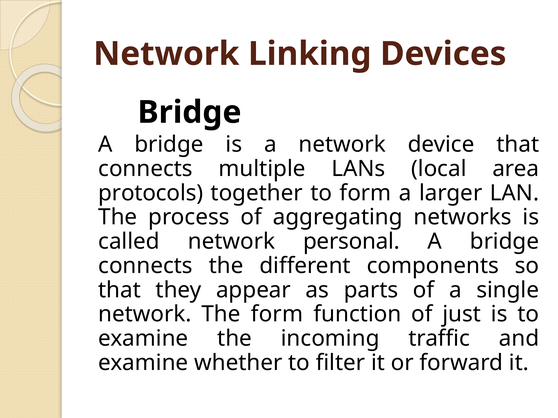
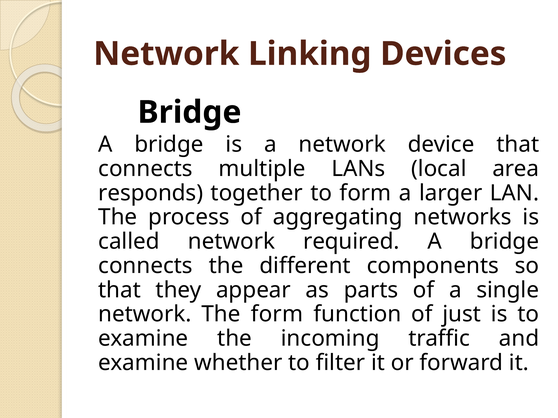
protocols: protocols -> responds
personal: personal -> required
